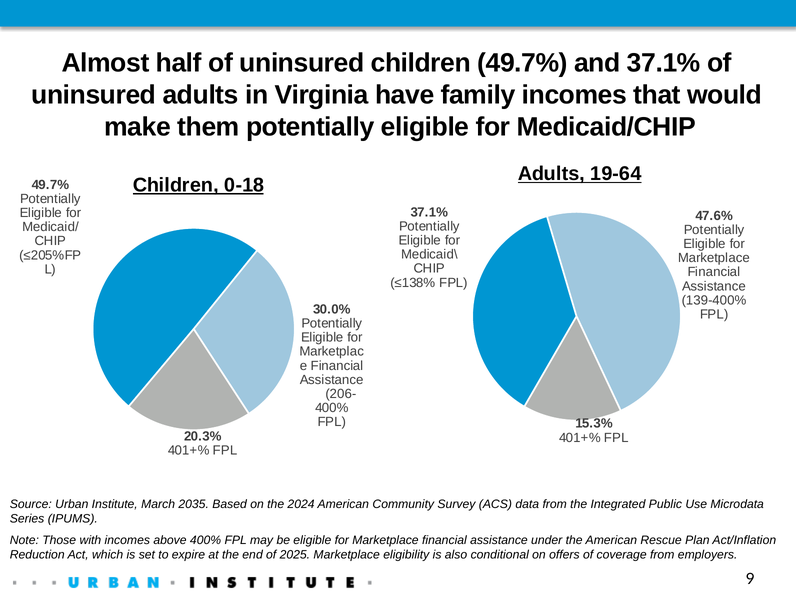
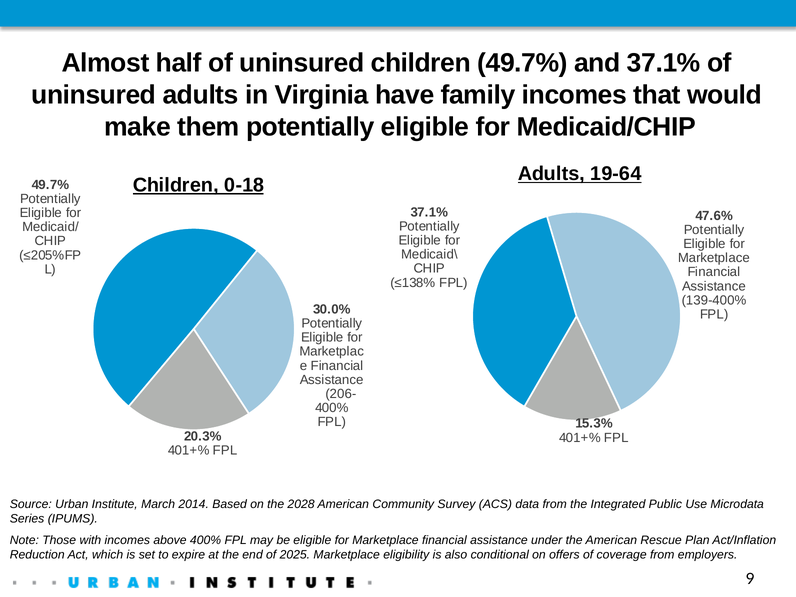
2035: 2035 -> 2014
2024: 2024 -> 2028
